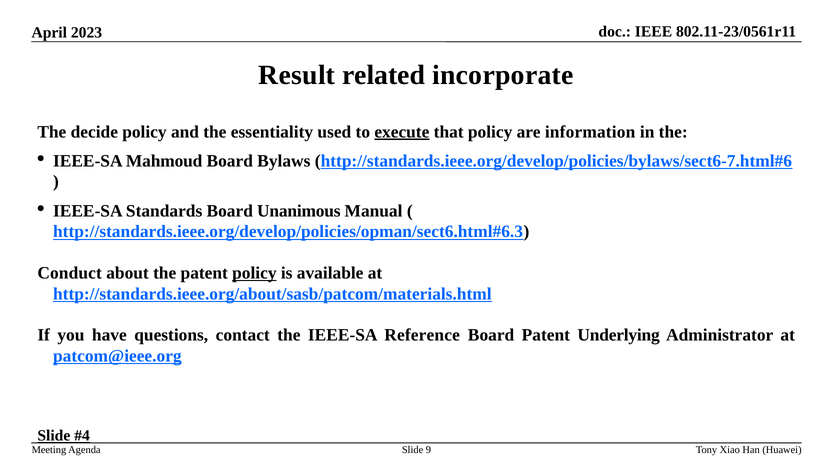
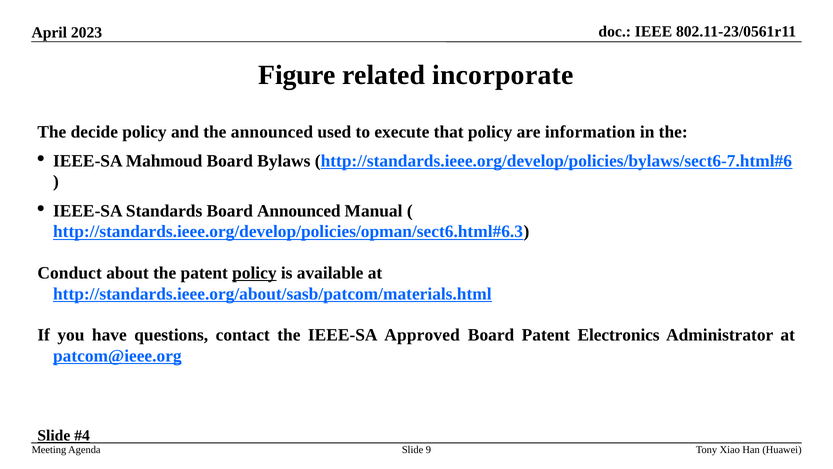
Result: Result -> Figure
the essentiality: essentiality -> announced
execute underline: present -> none
Board Unanimous: Unanimous -> Announced
Reference: Reference -> Approved
Underlying: Underlying -> Electronics
